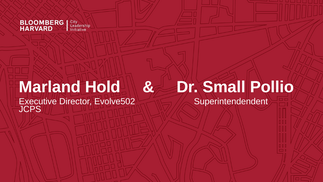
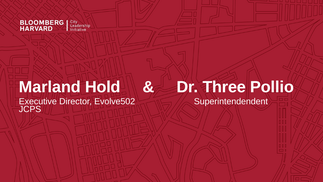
Small: Small -> Three
